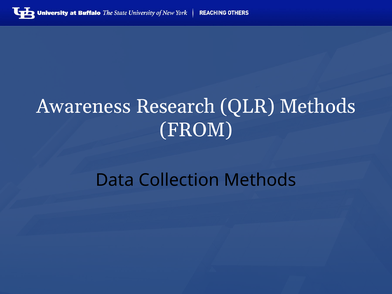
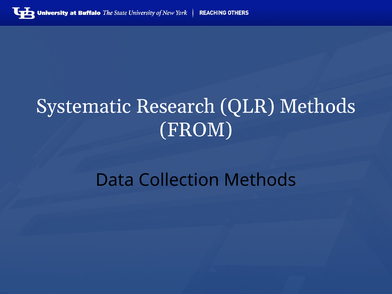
Awareness: Awareness -> Systematic
